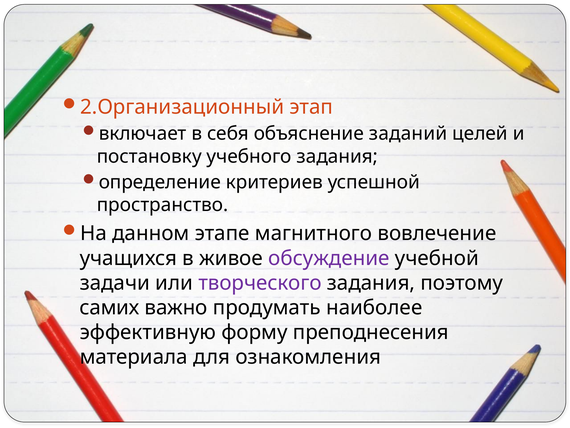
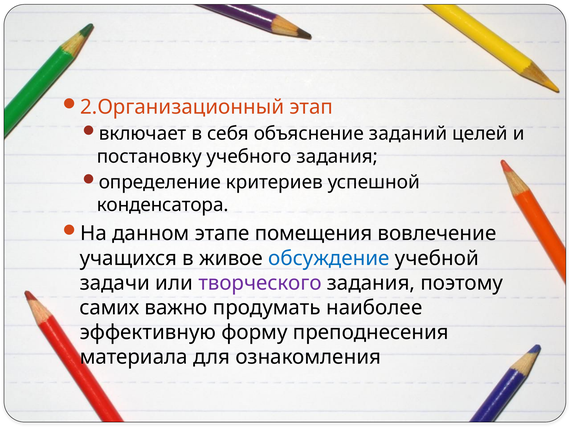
пространство: пространство -> конденсатора
магнитного: магнитного -> помещения
обсуждение colour: purple -> blue
